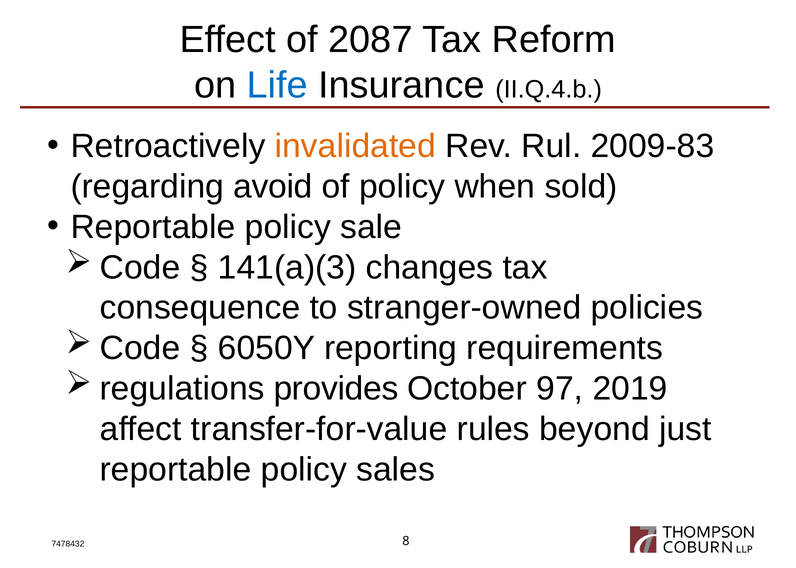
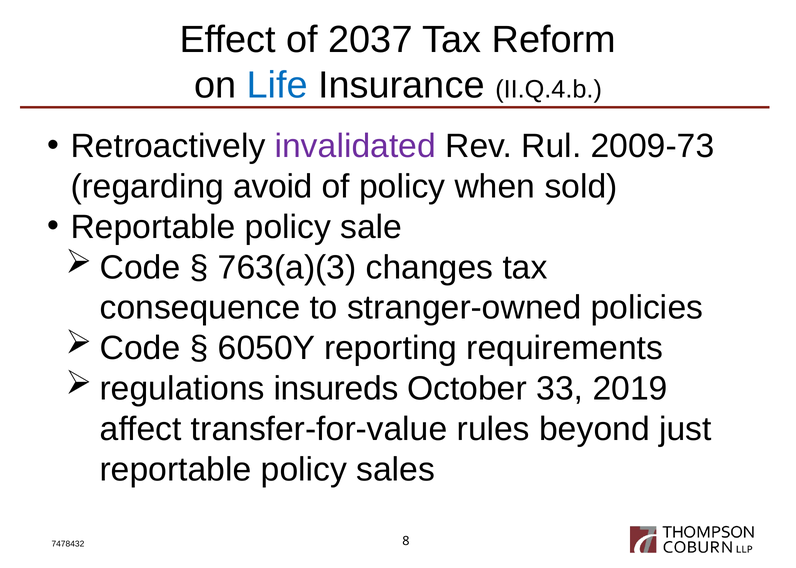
2087: 2087 -> 2037
invalidated colour: orange -> purple
2009-83: 2009-83 -> 2009-73
141(a)(3: 141(a)(3 -> 763(a)(3
provides: provides -> insureds
97: 97 -> 33
